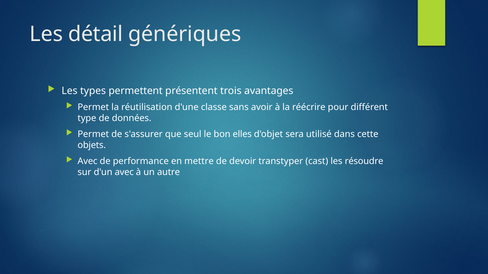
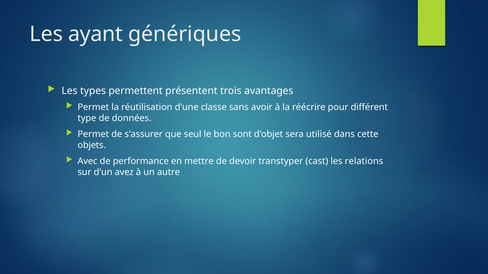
détail: détail -> ayant
elles: elles -> sont
résoudre: résoudre -> relations
d'un avec: avec -> avez
